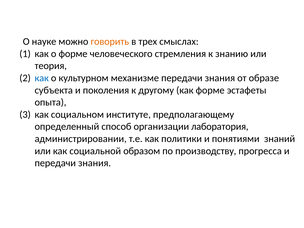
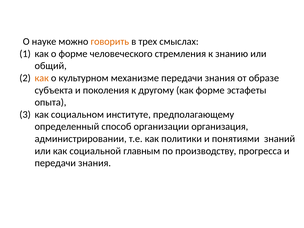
теория: теория -> общий
как at (42, 78) colour: blue -> orange
лаборатория: лаборатория -> организация
образом: образом -> главным
